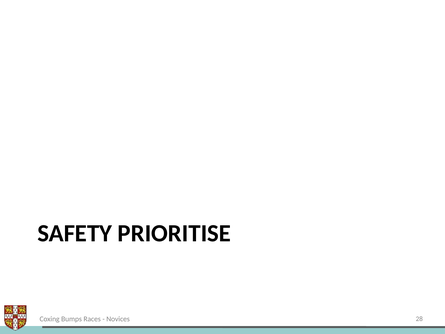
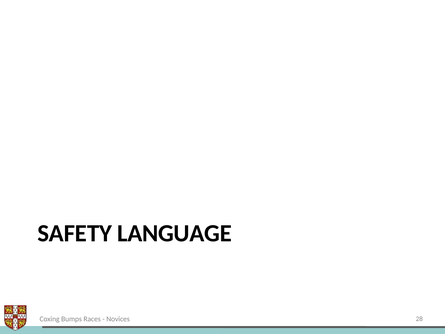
PRIORITISE: PRIORITISE -> LANGUAGE
